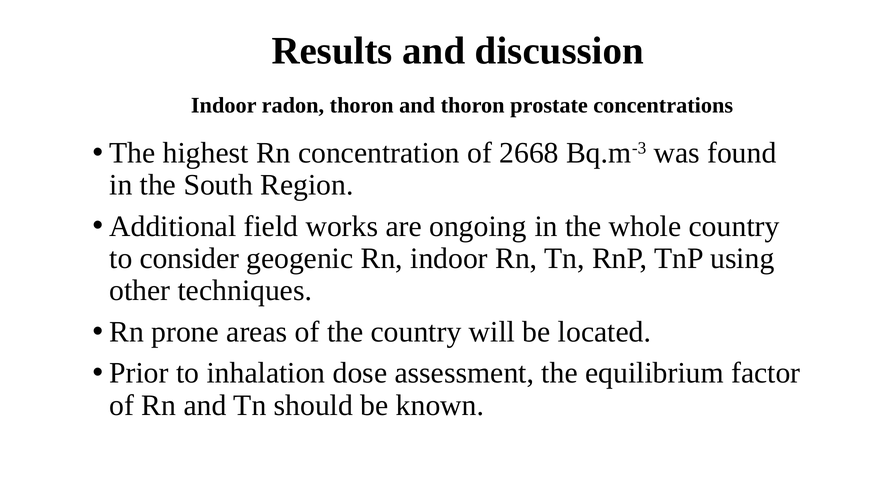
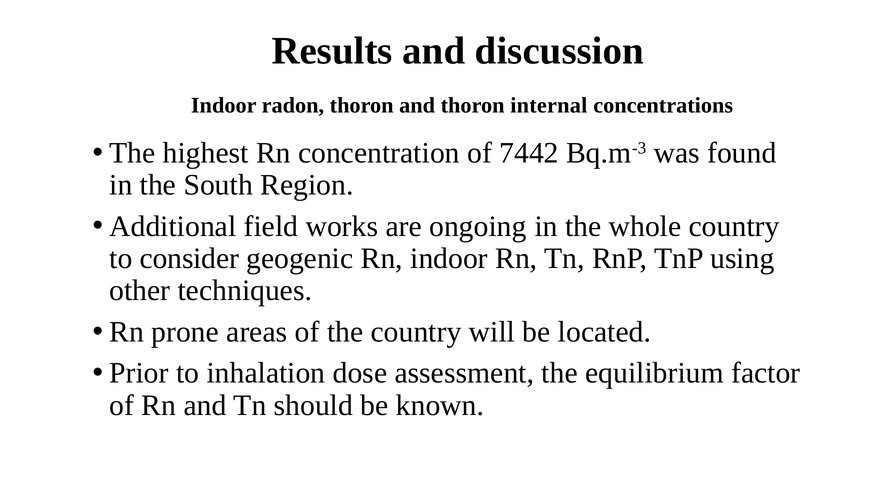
prostate: prostate -> internal
2668: 2668 -> 7442
